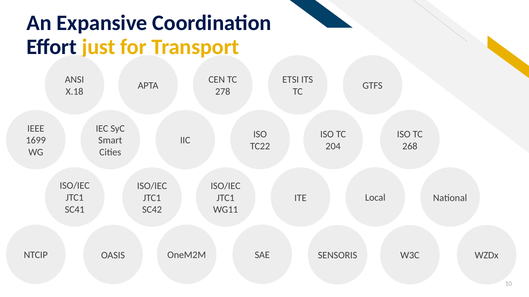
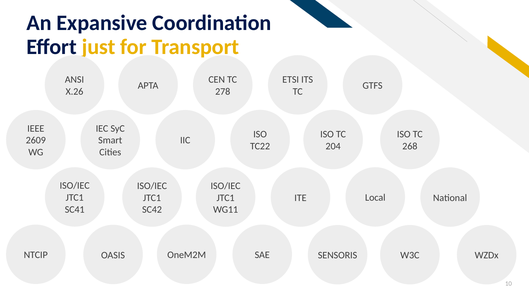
X.18: X.18 -> X.26
1699: 1699 -> 2609
